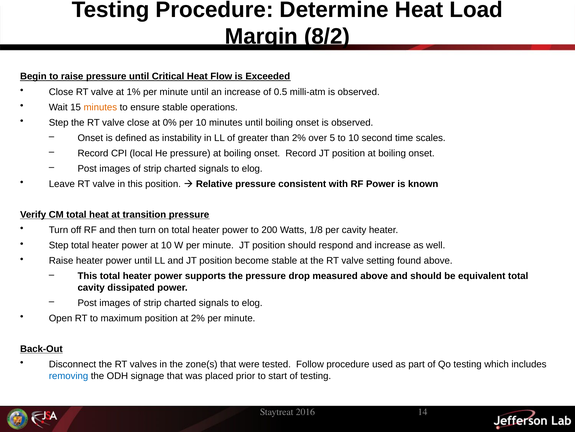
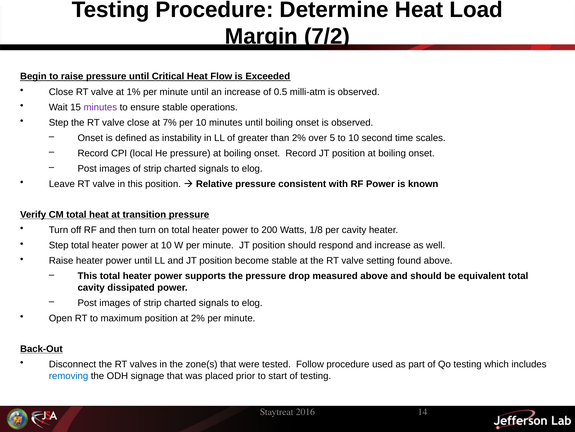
8/2: 8/2 -> 7/2
minutes at (100, 107) colour: orange -> purple
0%: 0% -> 7%
